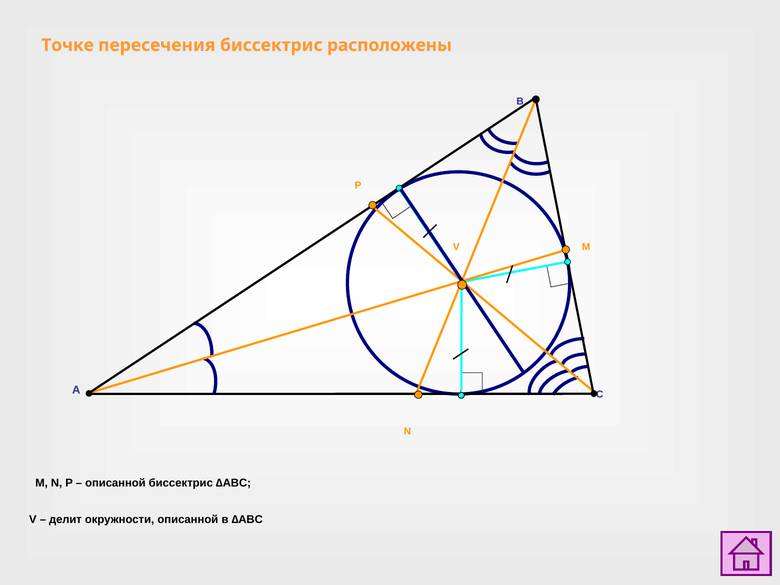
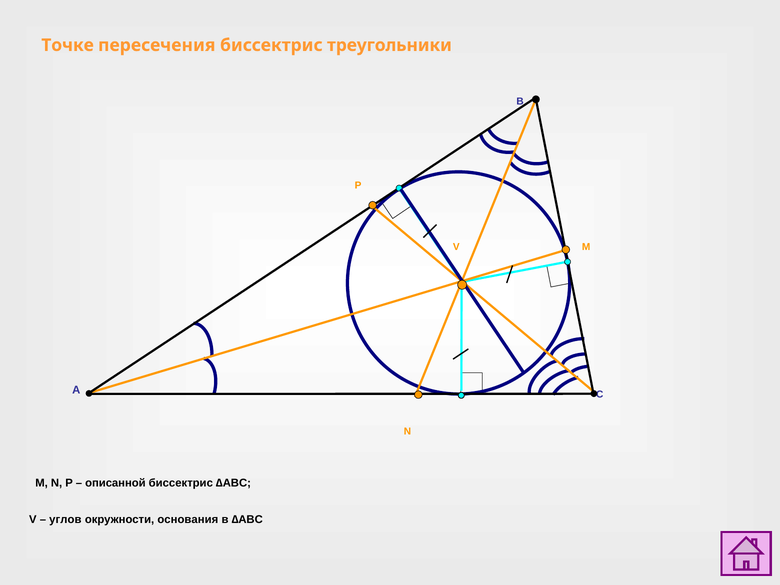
расположены: расположены -> треугольники
делит: делит -> углов
окружности описанной: описанной -> основания
